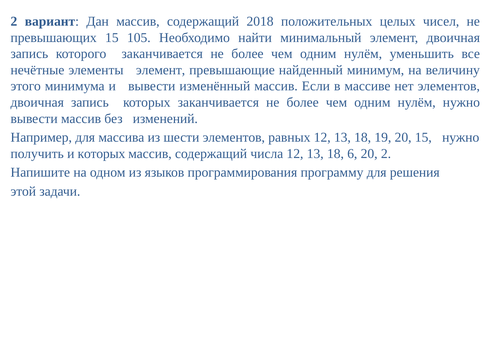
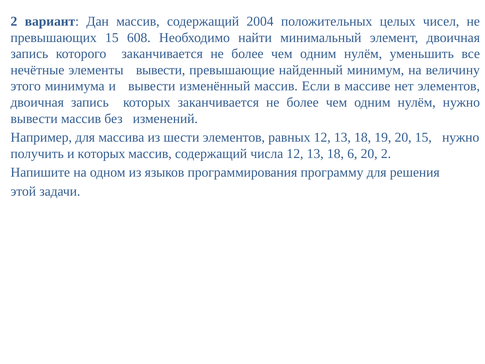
2018: 2018 -> 2004
105: 105 -> 608
элементы элемент: элемент -> вывести
